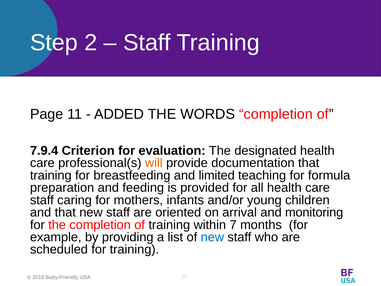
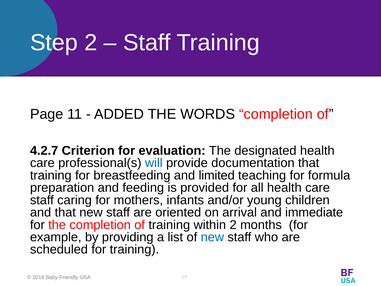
7.9.4: 7.9.4 -> 4.2.7
will colour: orange -> blue
monitoring: monitoring -> immediate
within 7: 7 -> 2
